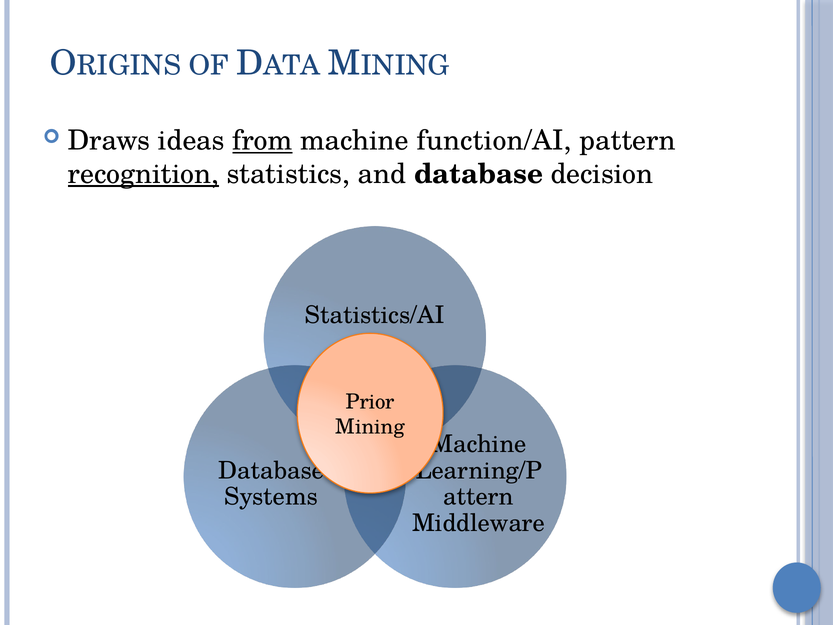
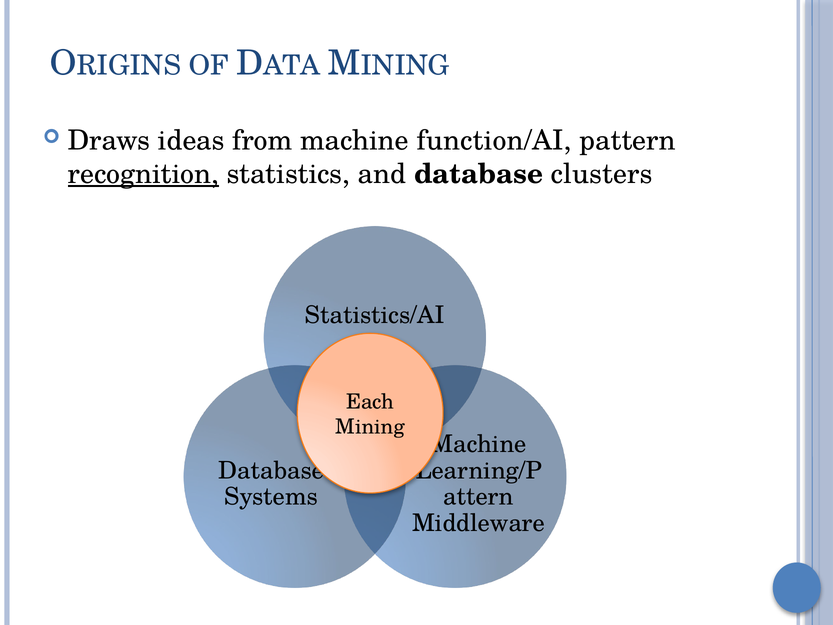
from underline: present -> none
decision: decision -> clusters
Prior: Prior -> Each
